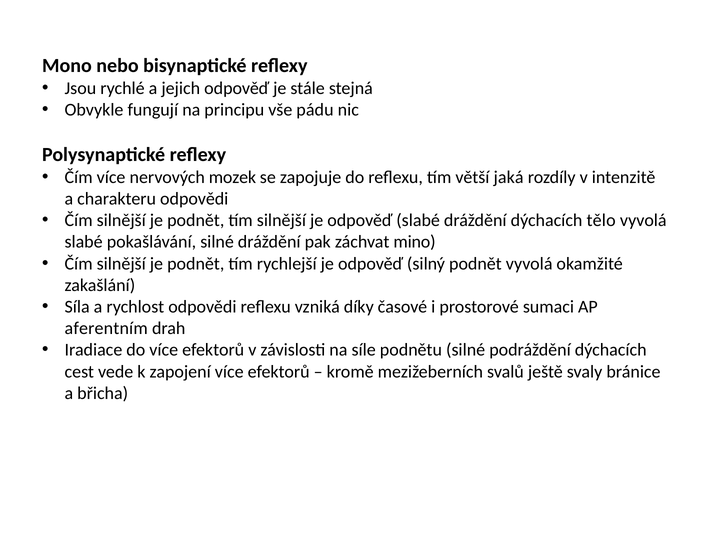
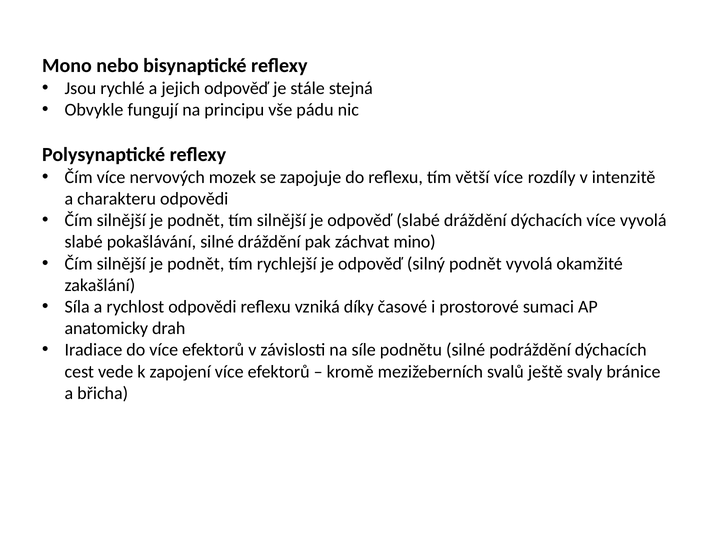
větší jaká: jaká -> více
dýchacích tělo: tělo -> více
aferentním: aferentním -> anatomicky
